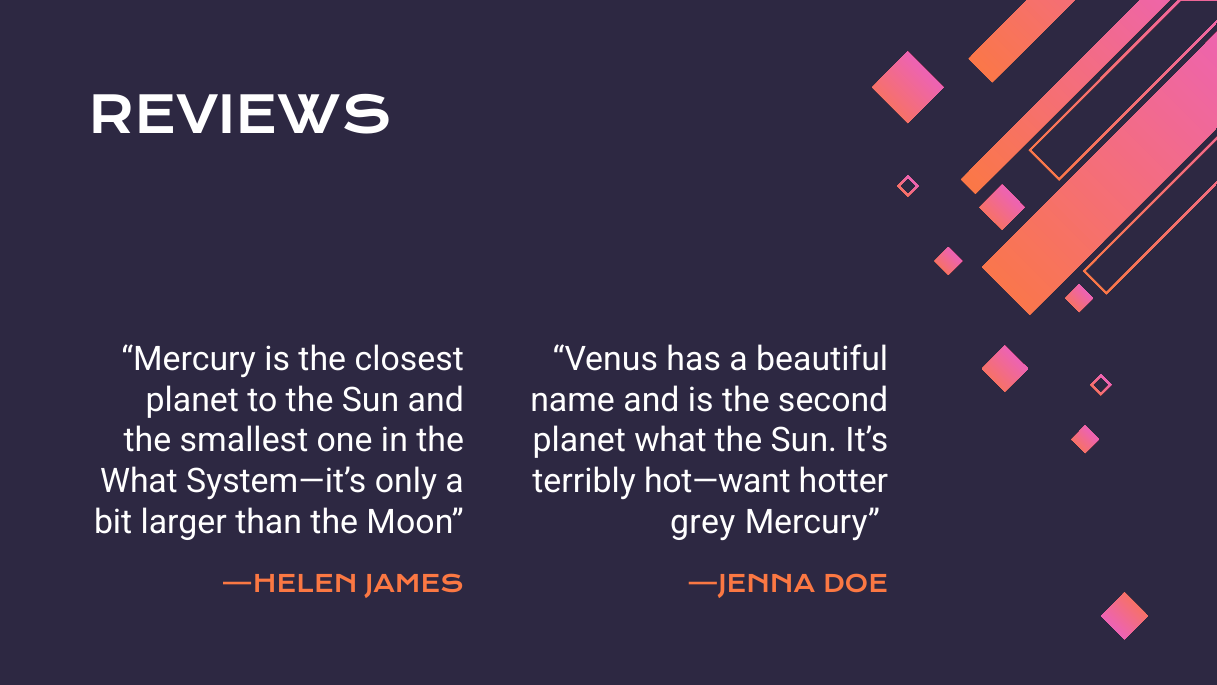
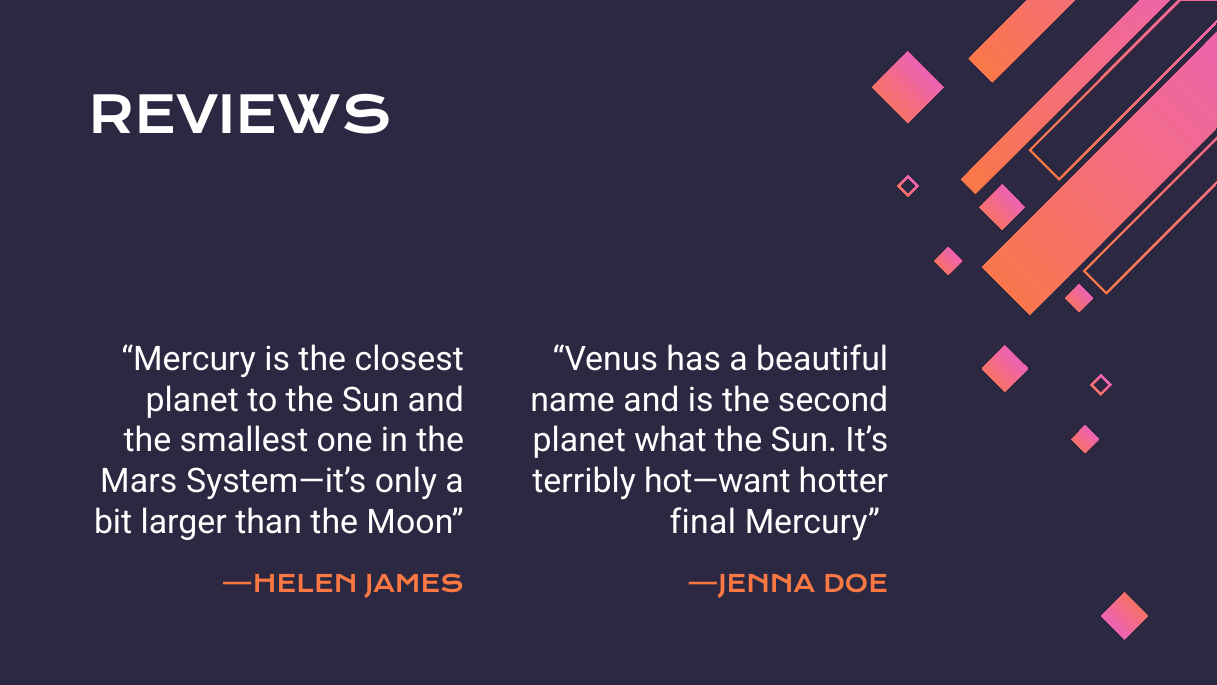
What at (139, 481): What -> Mars
grey: grey -> final
